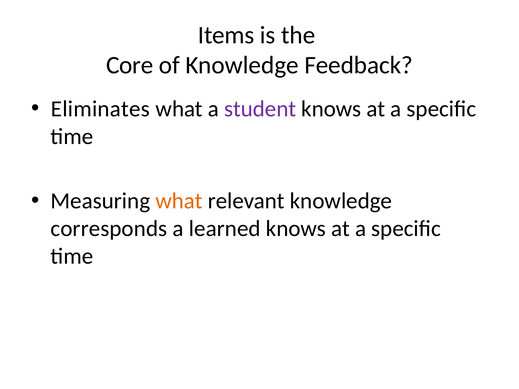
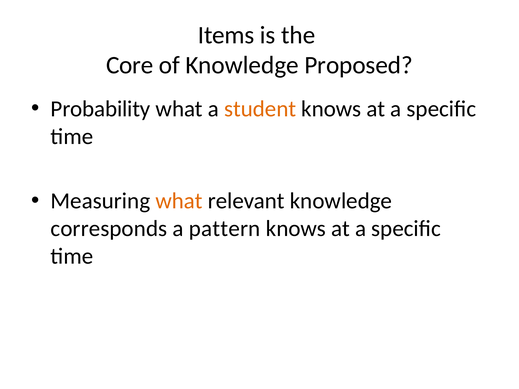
Feedback: Feedback -> Proposed
Eliminates: Eliminates -> Probability
student colour: purple -> orange
learned: learned -> pattern
